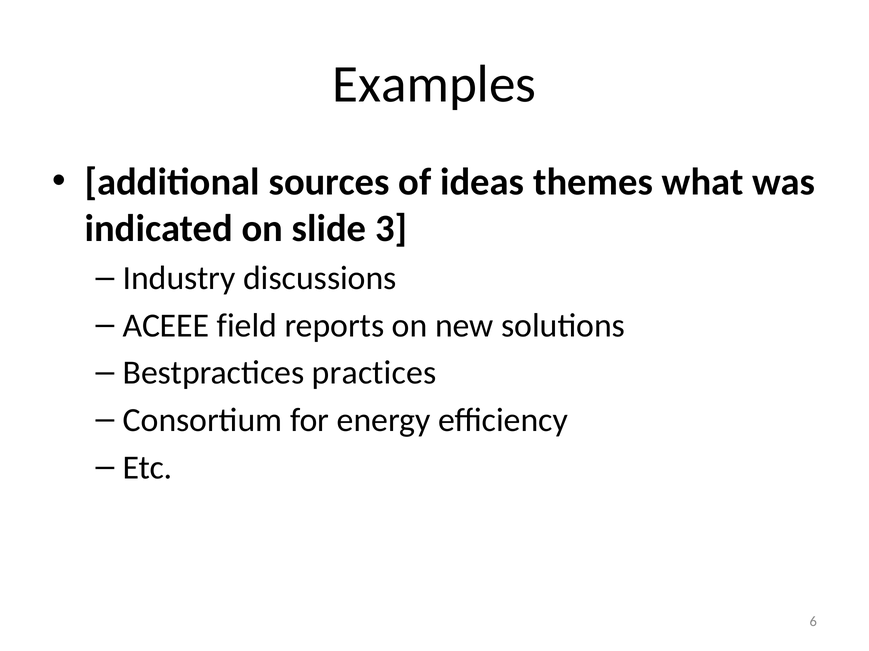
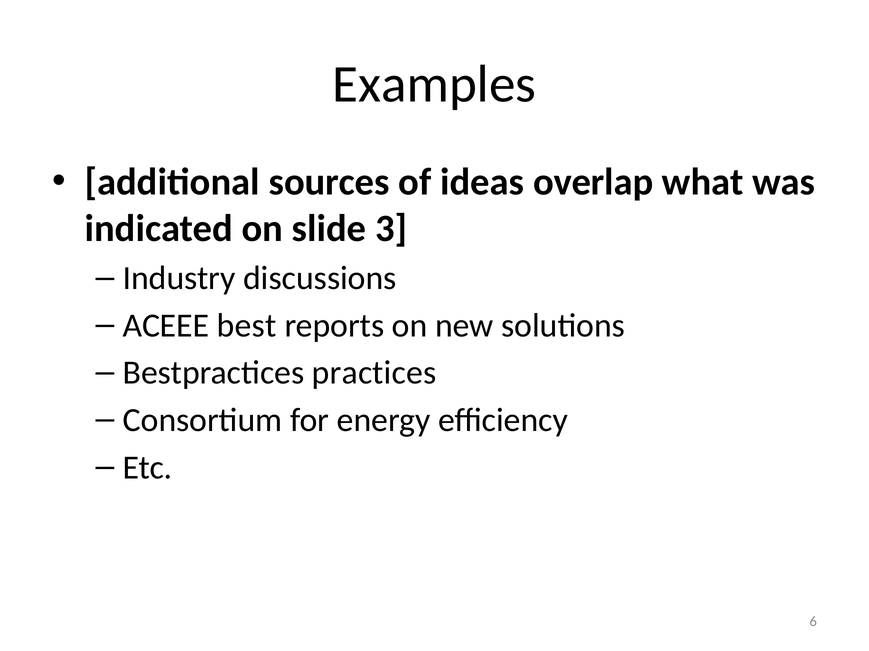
themes: themes -> overlap
field: field -> best
